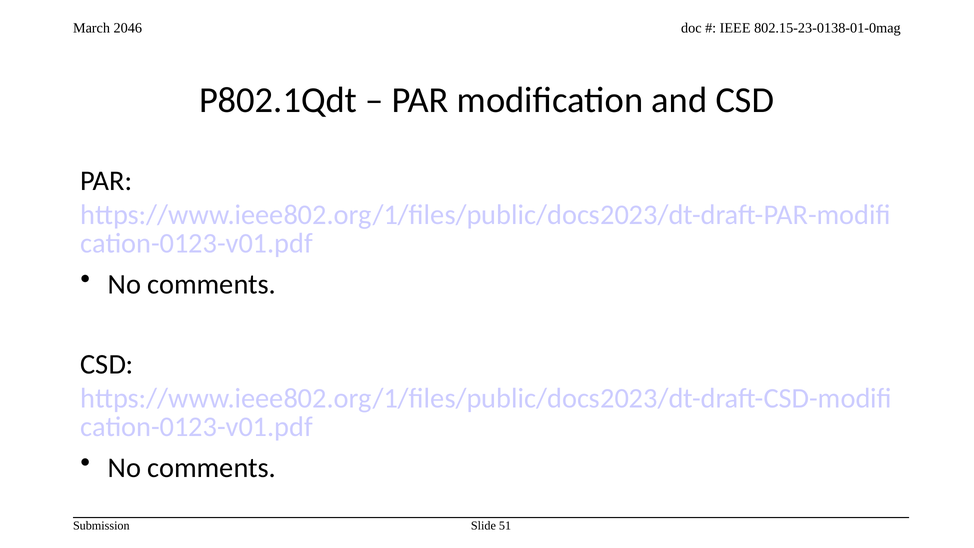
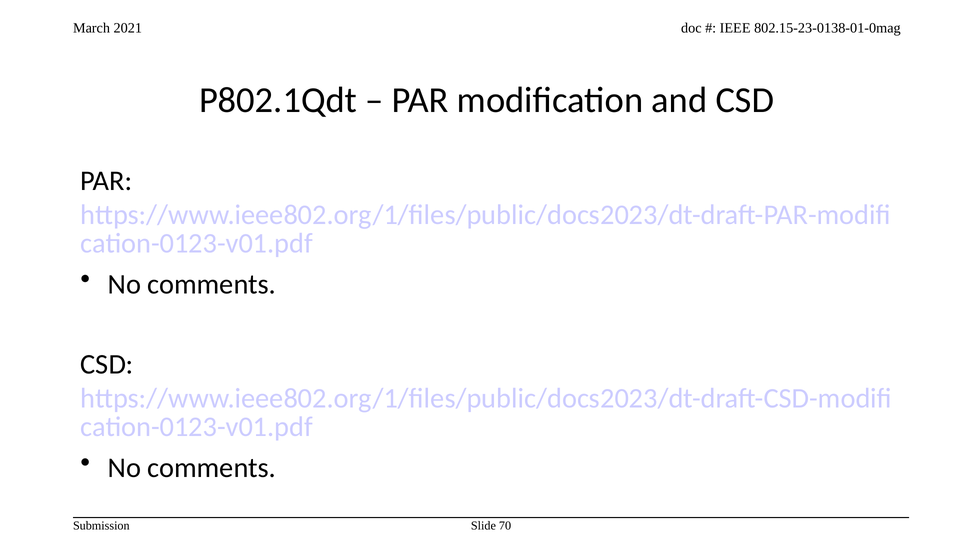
2046: 2046 -> 2021
51: 51 -> 70
